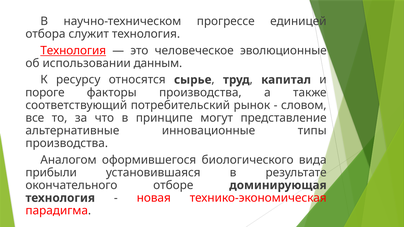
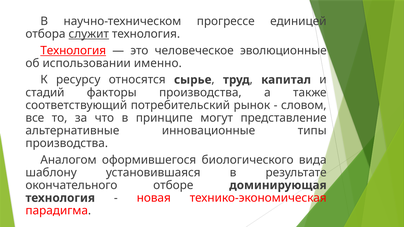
служит underline: none -> present
данным: данным -> именно
пороге: пороге -> стадий
прибыли: прибыли -> шаблону
